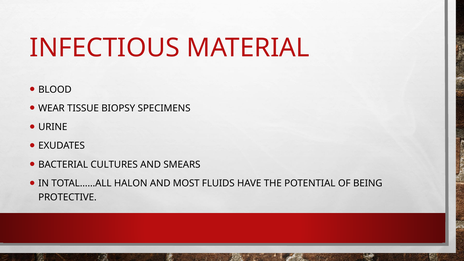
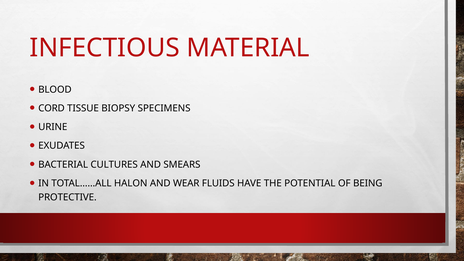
WEAR: WEAR -> CORD
MOST: MOST -> WEAR
